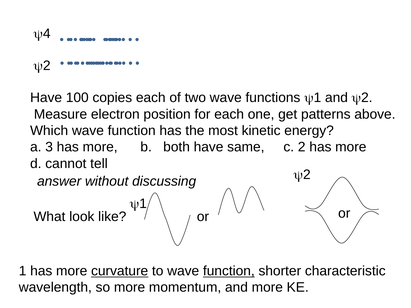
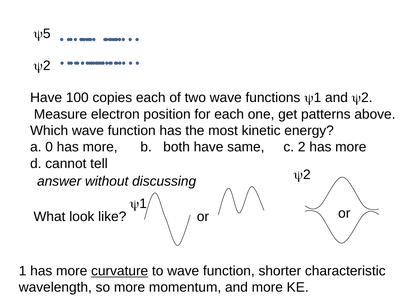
4: 4 -> 5
3: 3 -> 0
function at (229, 271) underline: present -> none
